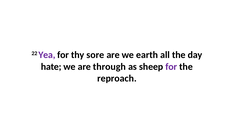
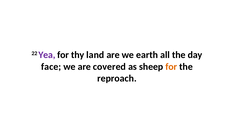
sore: sore -> land
hate: hate -> face
through: through -> covered
for at (171, 66) colour: purple -> orange
